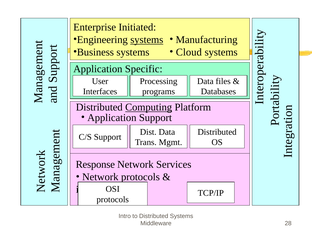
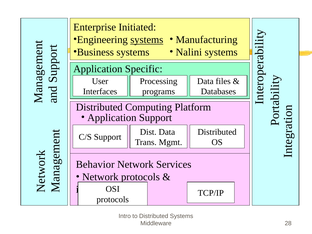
Cloud: Cloud -> Nalini
Computing underline: present -> none
Response: Response -> Behavior
